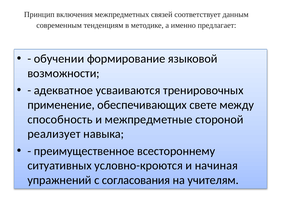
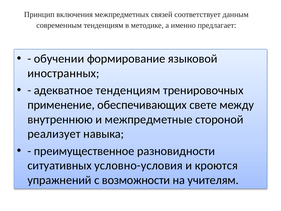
возможности: возможности -> иностранных
адекватное усваиваются: усваиваются -> тенденциям
способность: способность -> внутреннюю
всестороннему: всестороннему -> разновидности
условно-кроются: условно-кроются -> условно-условия
начиная: начиная -> кроются
согласования: согласования -> возможности
